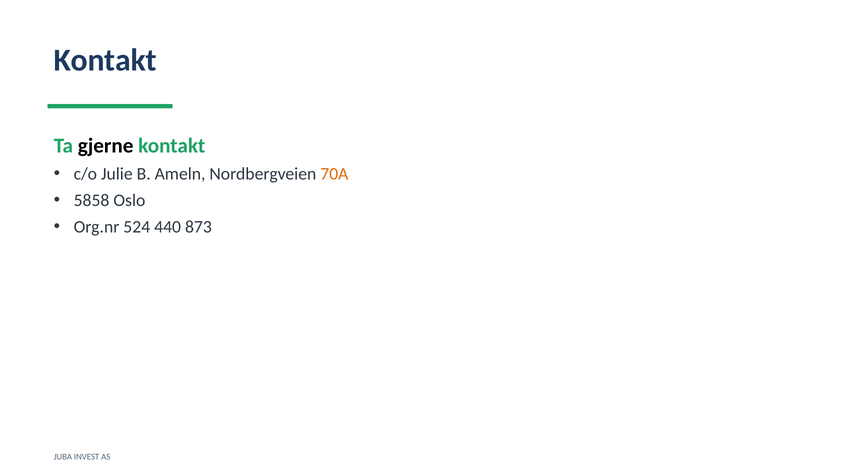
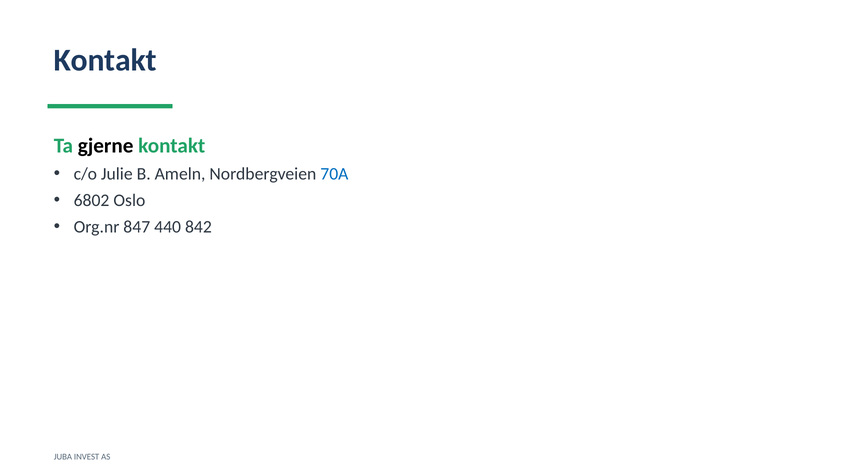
70A colour: orange -> blue
5858: 5858 -> 6802
524: 524 -> 847
873: 873 -> 842
